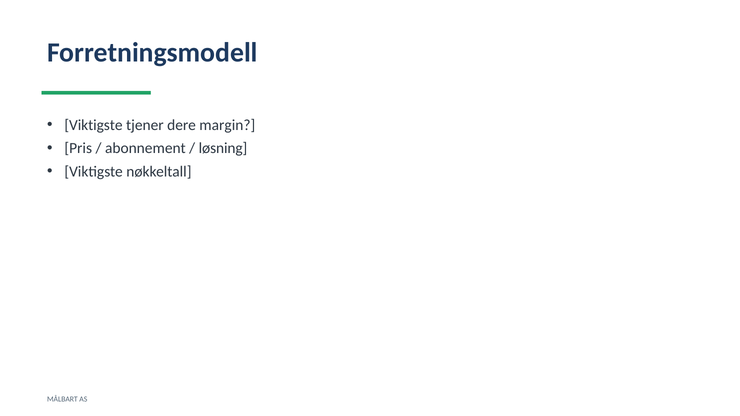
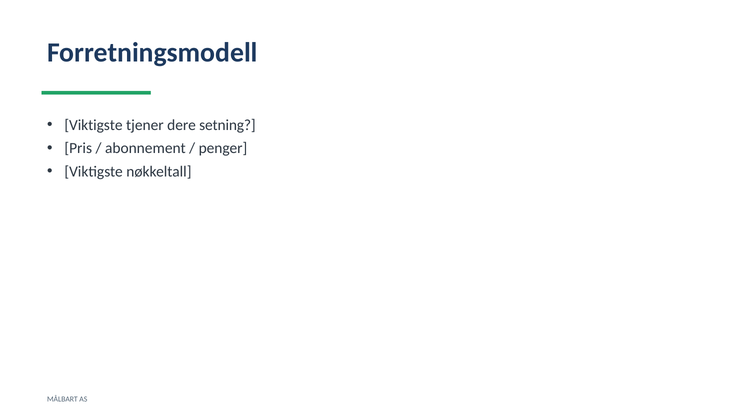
margin: margin -> setning
løsning: løsning -> penger
